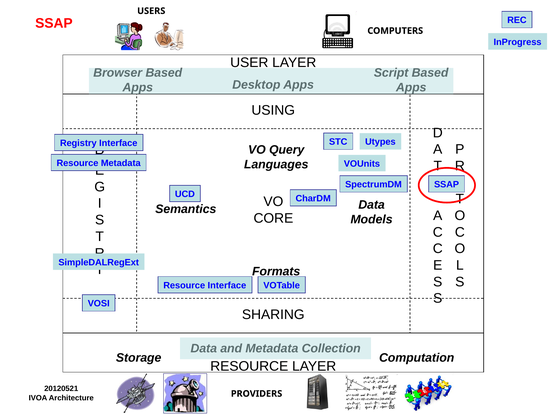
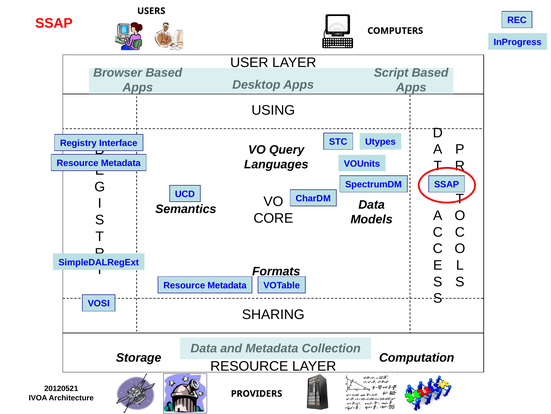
Interface at (227, 285): Interface -> Metadata
